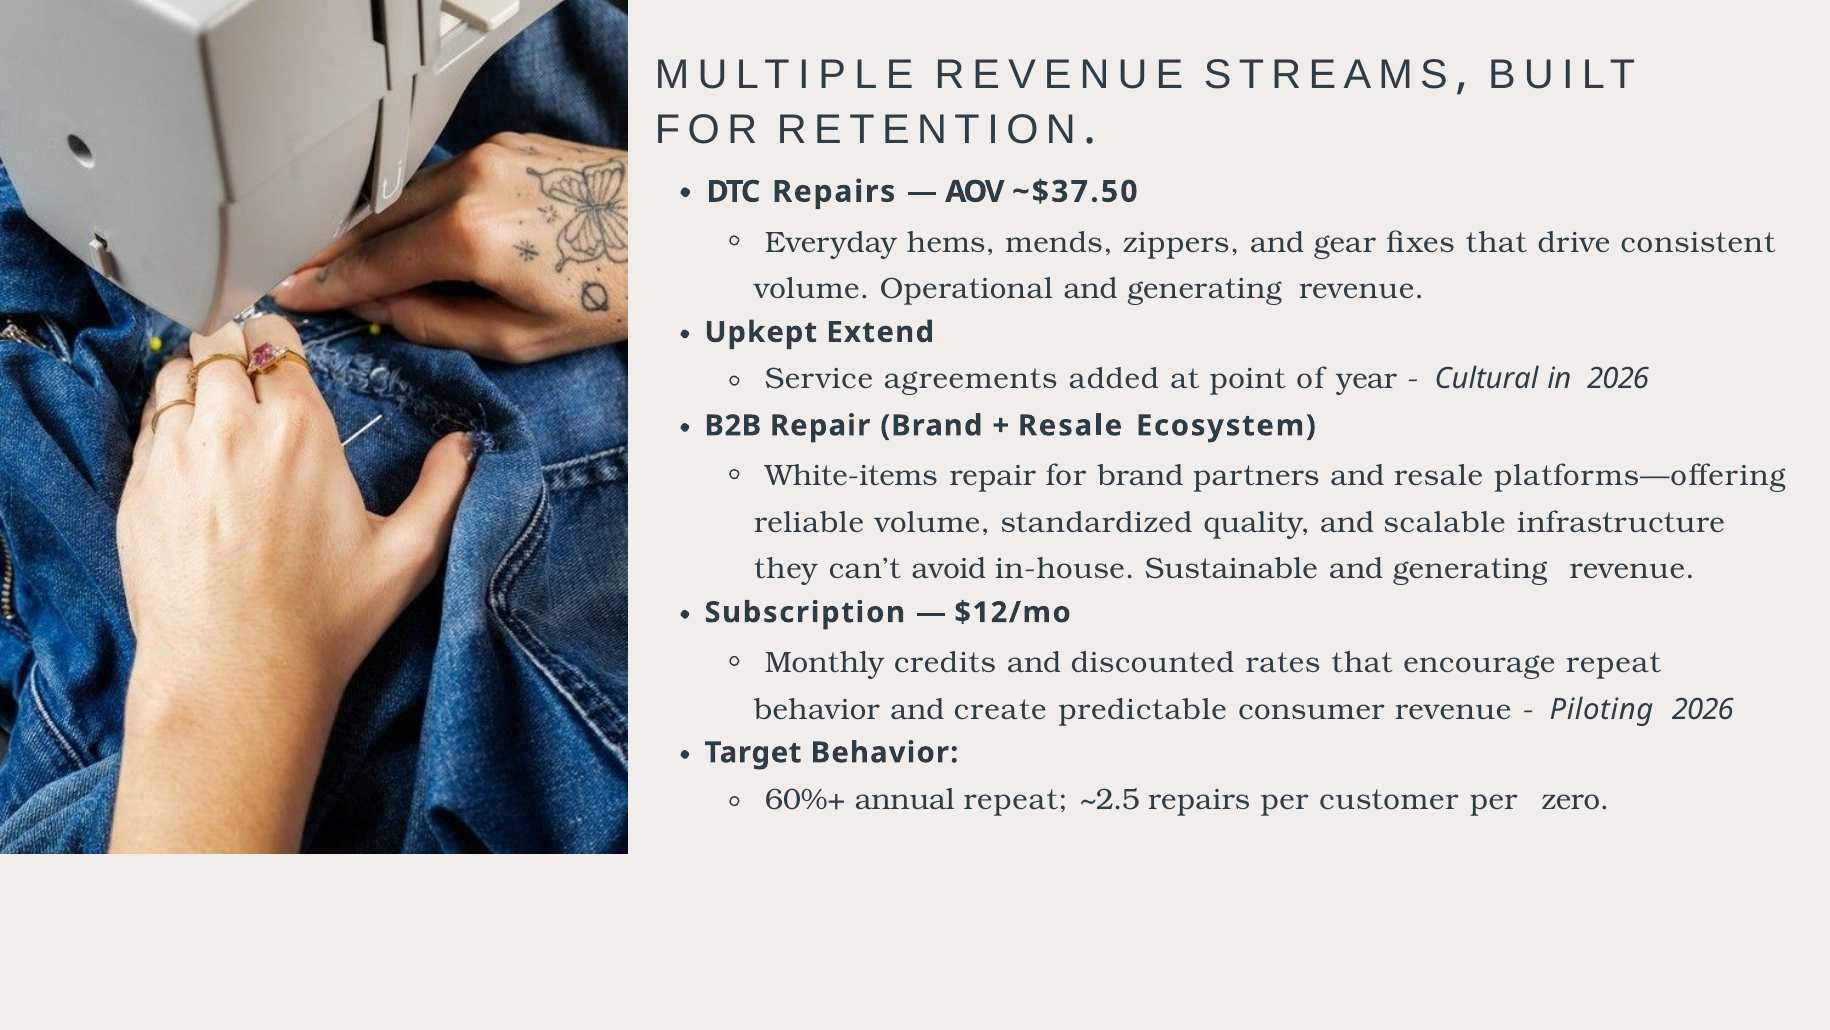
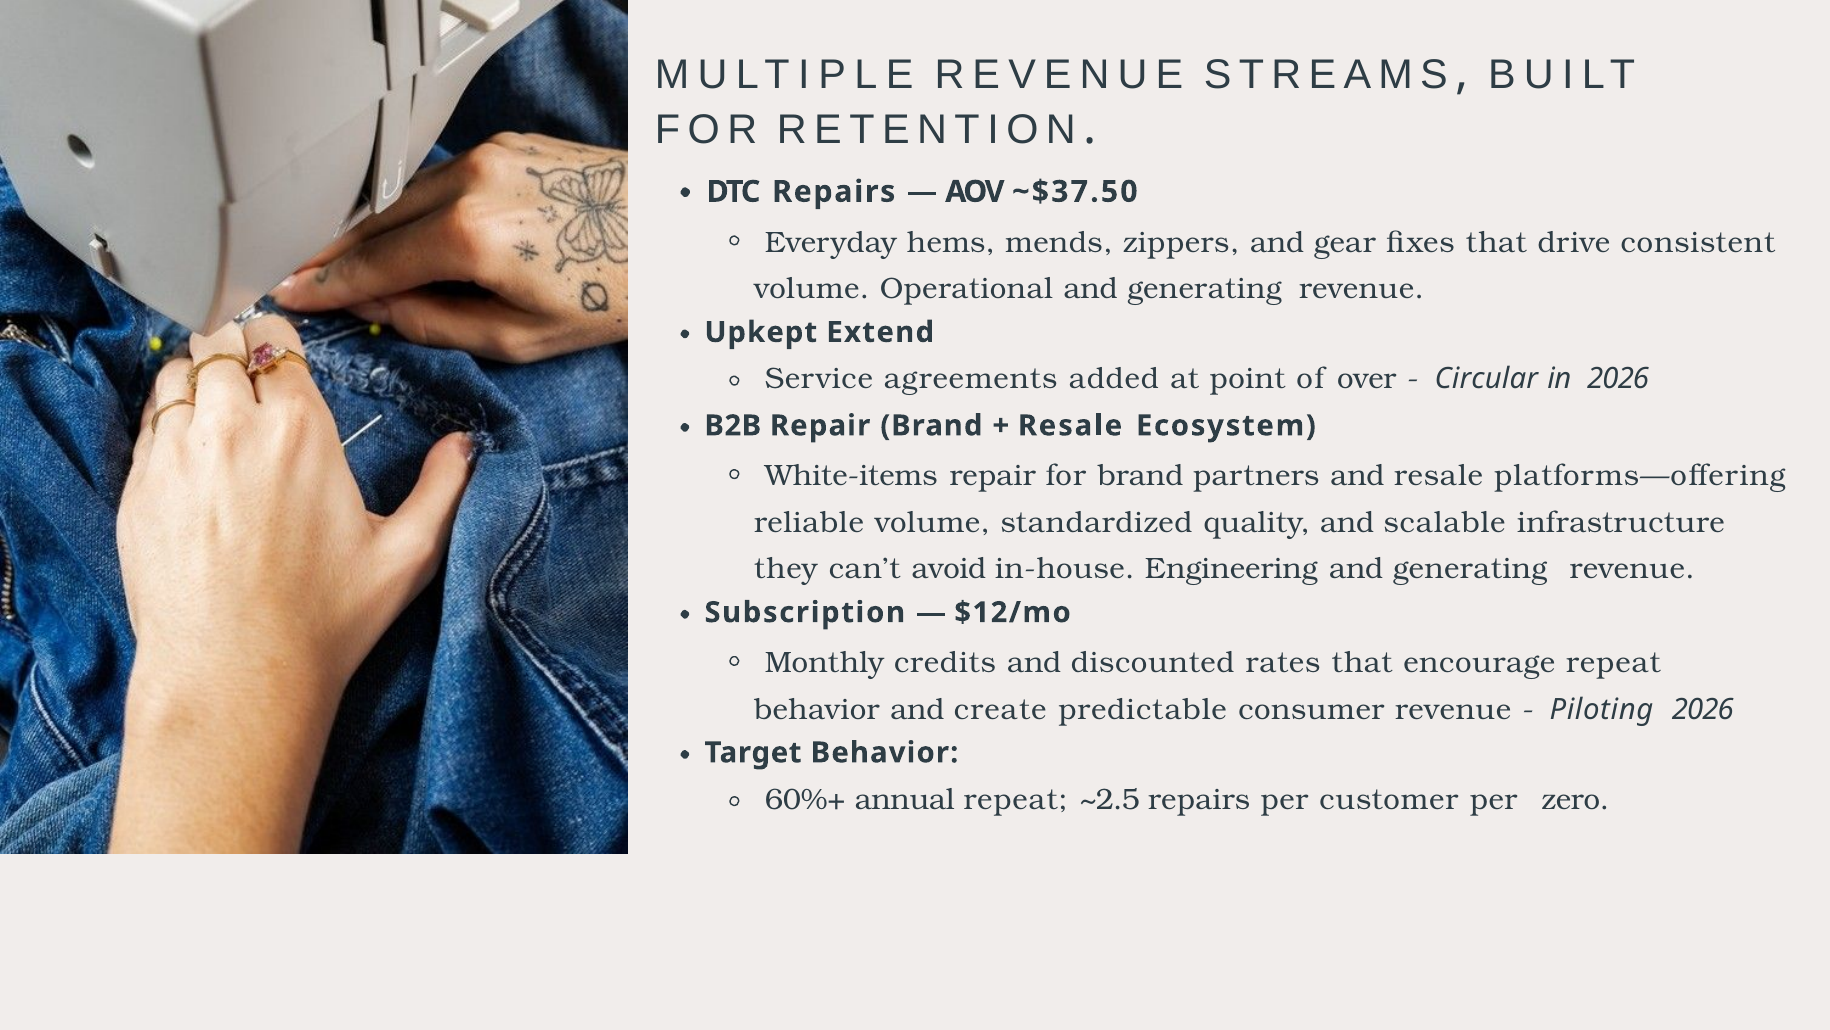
year: year -> over
Cultural: Cultural -> Circular
Sustainable: Sustainable -> Engineering
